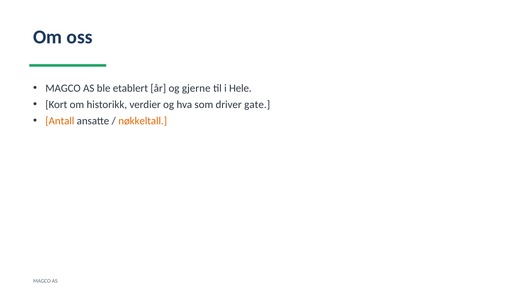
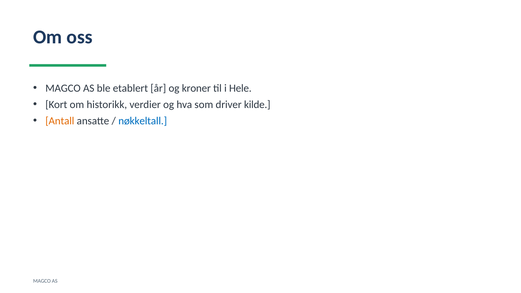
gjerne: gjerne -> kroner
gate: gate -> kilde
nøkkeltall colour: orange -> blue
